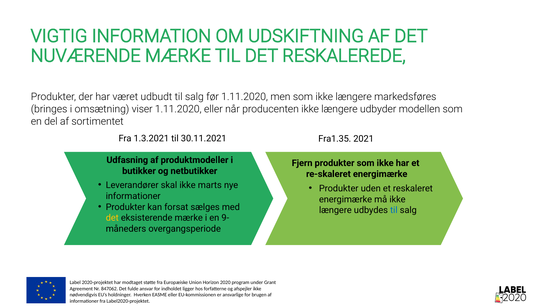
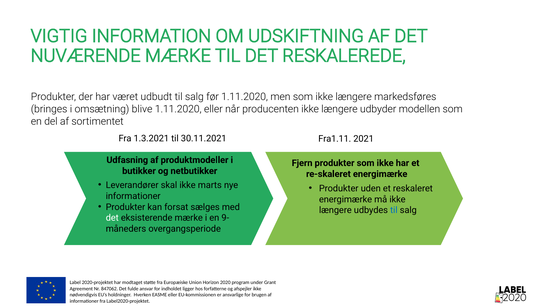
viser: viser -> blive
Fra1.35: Fra1.35 -> Fra1.11
det at (112, 218) colour: yellow -> white
